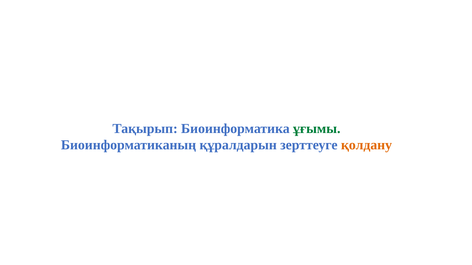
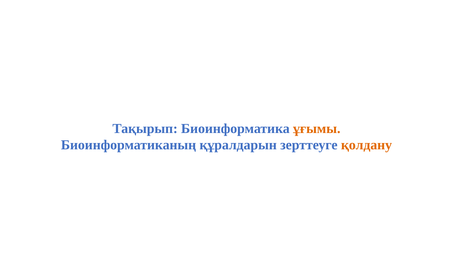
ұғымы colour: green -> orange
